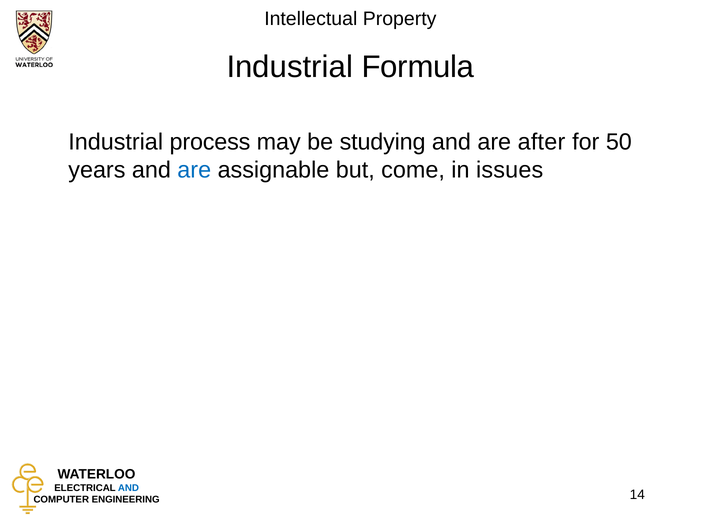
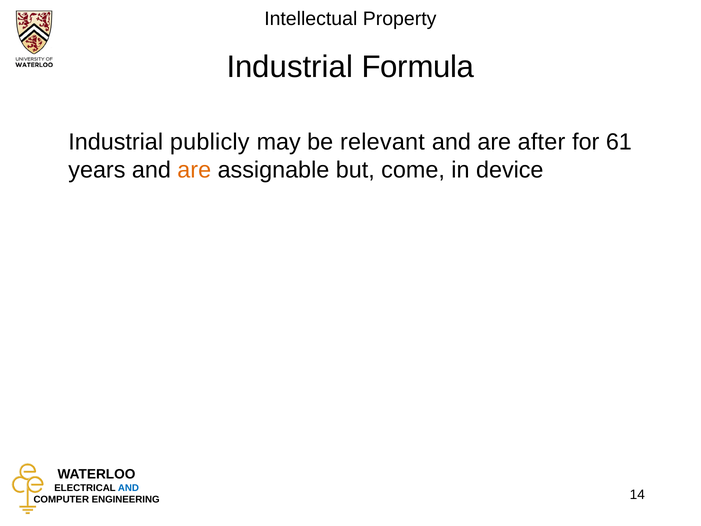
process: process -> publicly
studying: studying -> relevant
50: 50 -> 61
are at (194, 170) colour: blue -> orange
issues: issues -> device
